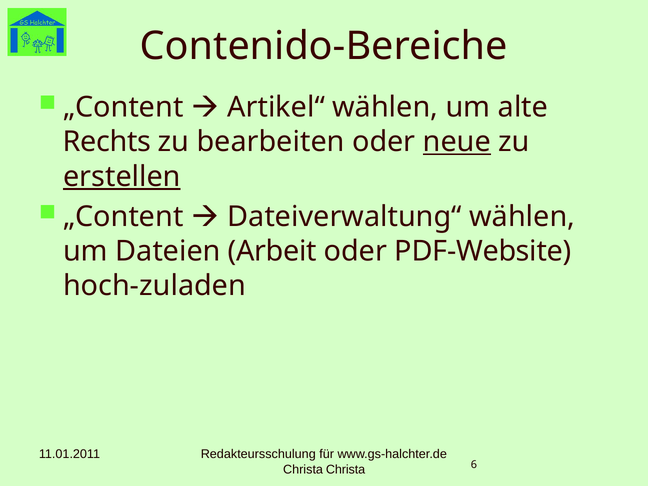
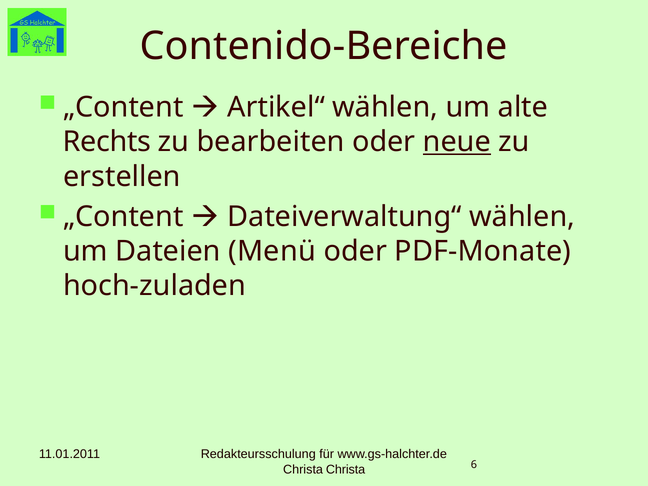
erstellen underline: present -> none
Arbeit: Arbeit -> Menü
PDF-Website: PDF-Website -> PDF-Monate
